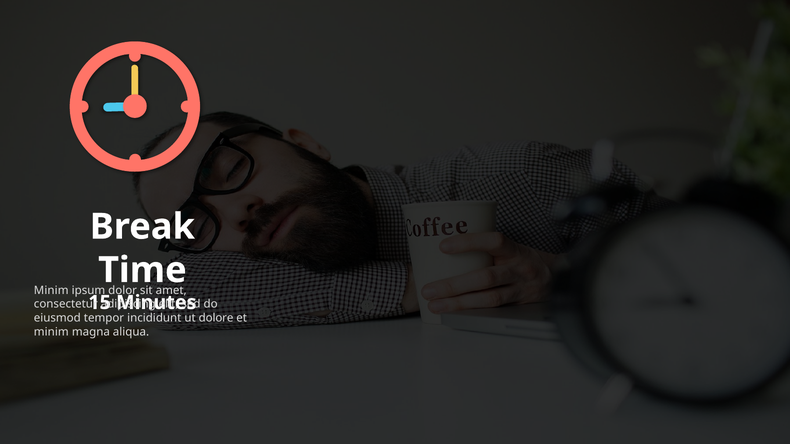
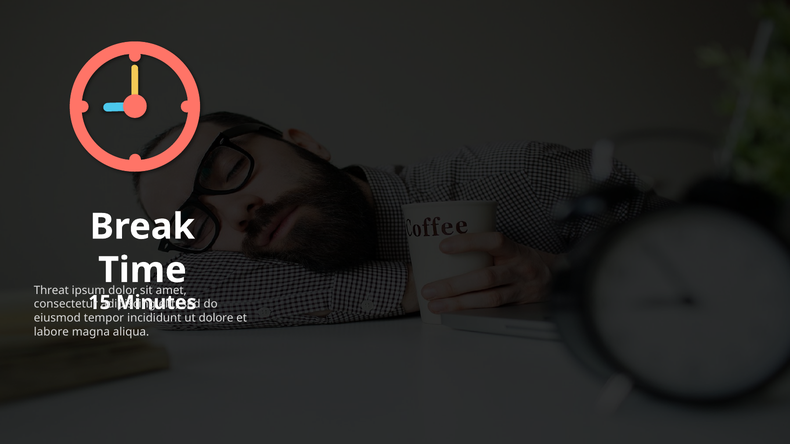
Minim at (51, 290): Minim -> Threat
minim at (51, 332): minim -> labore
